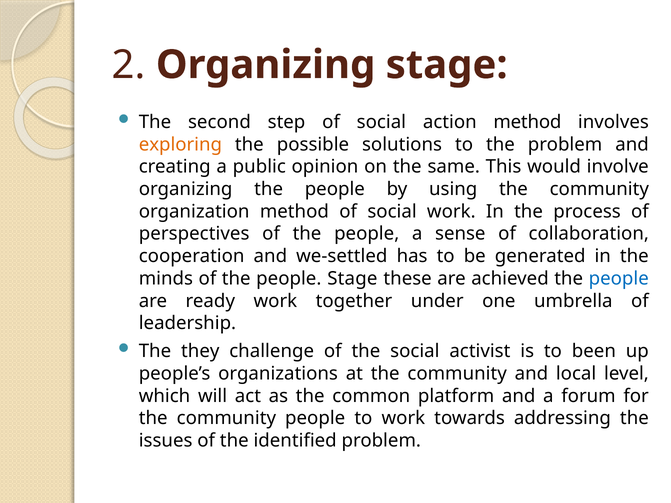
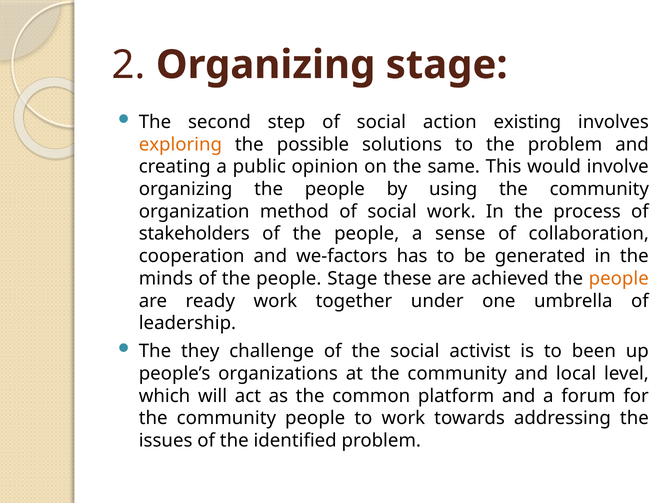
action method: method -> existing
perspectives: perspectives -> stakeholders
we-settled: we-settled -> we-factors
people at (619, 279) colour: blue -> orange
